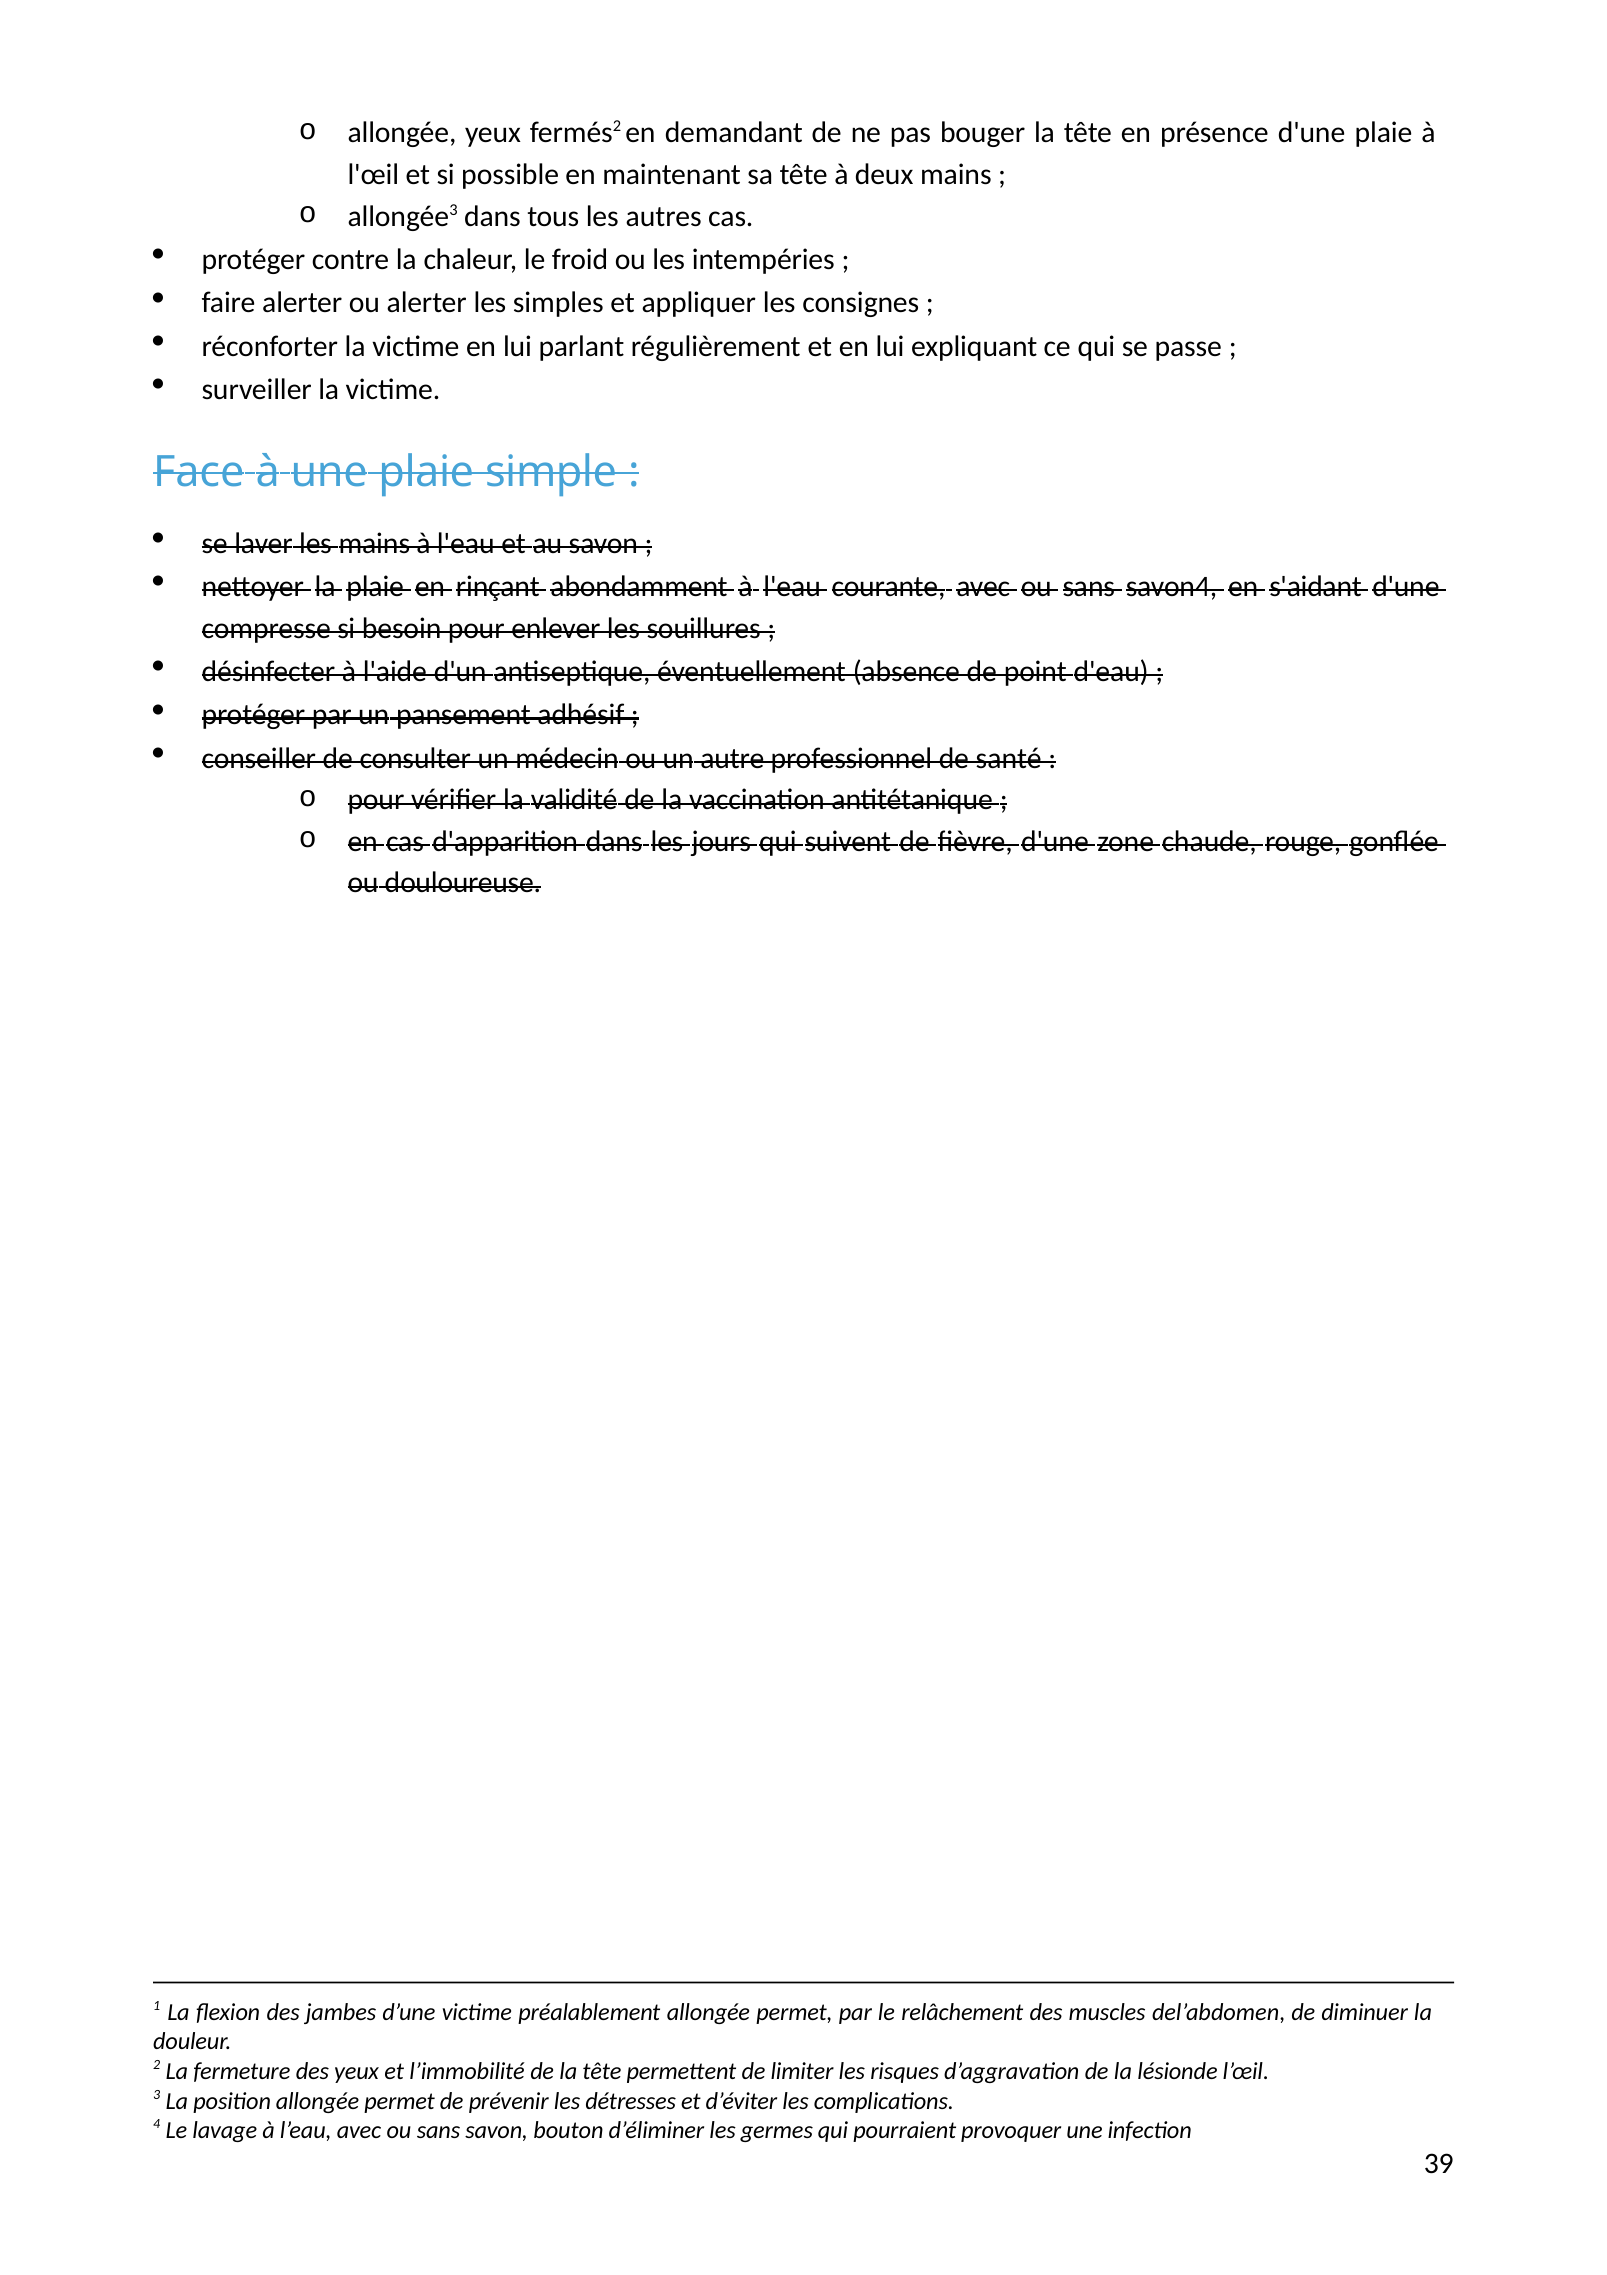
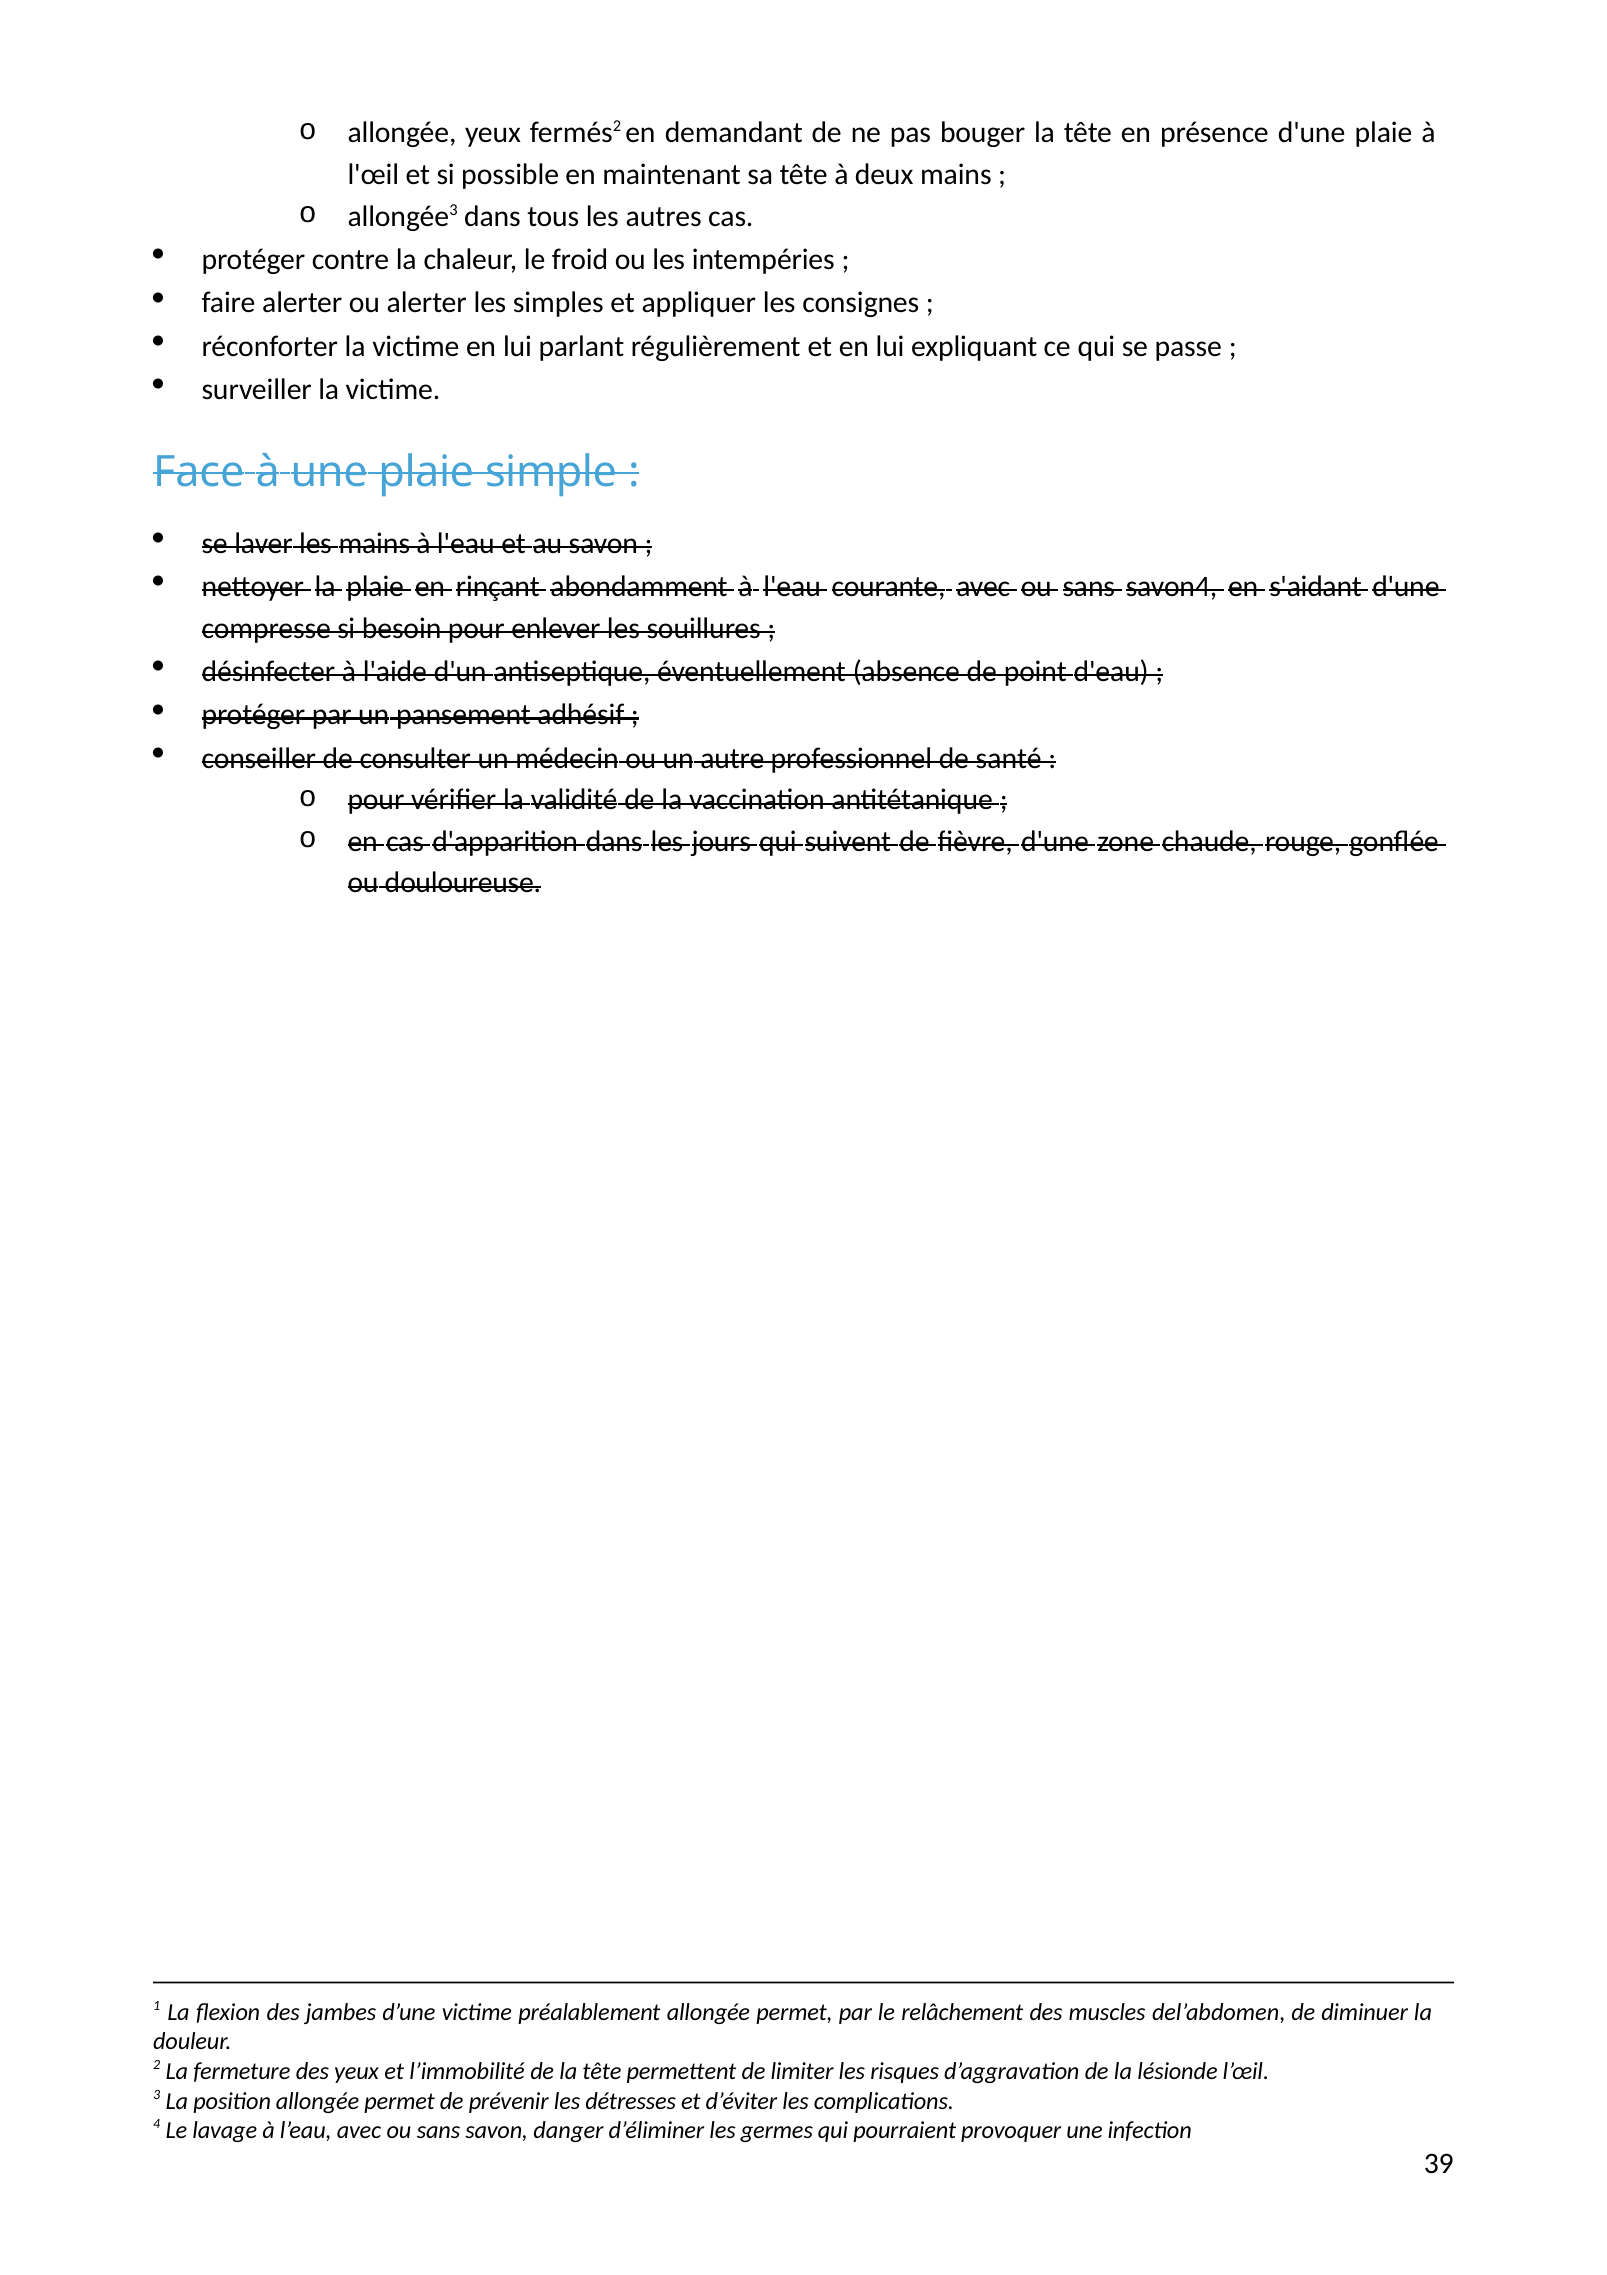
bouton: bouton -> danger
